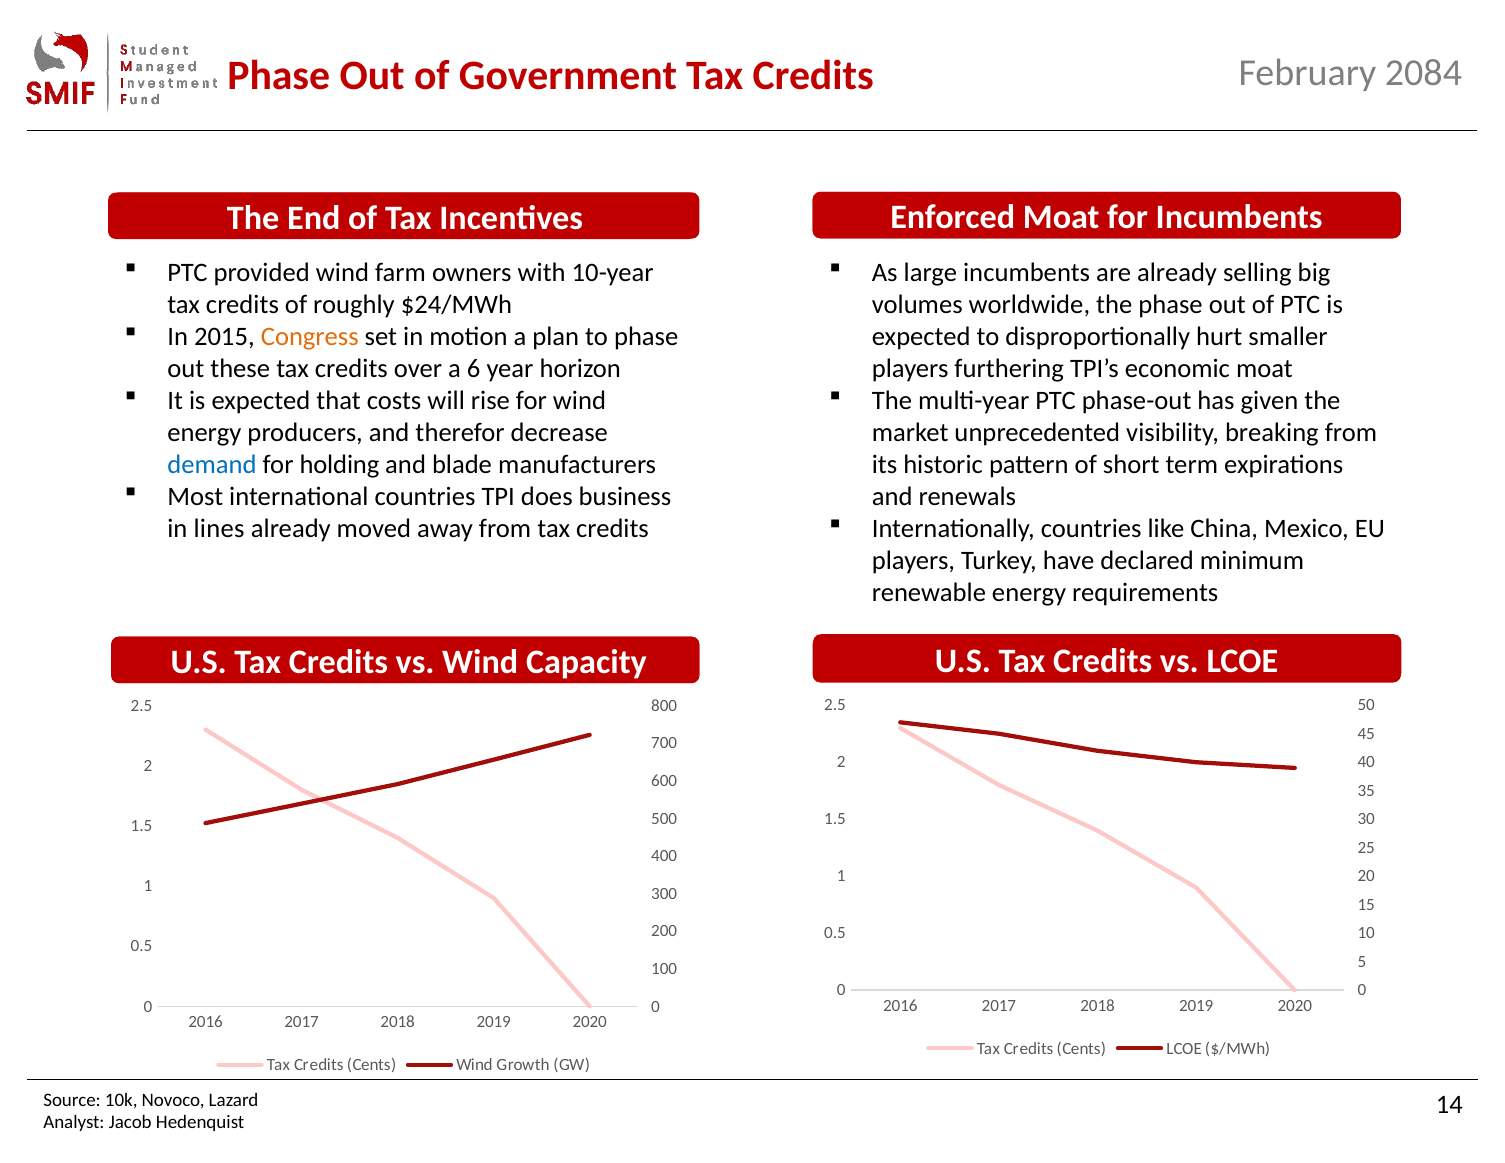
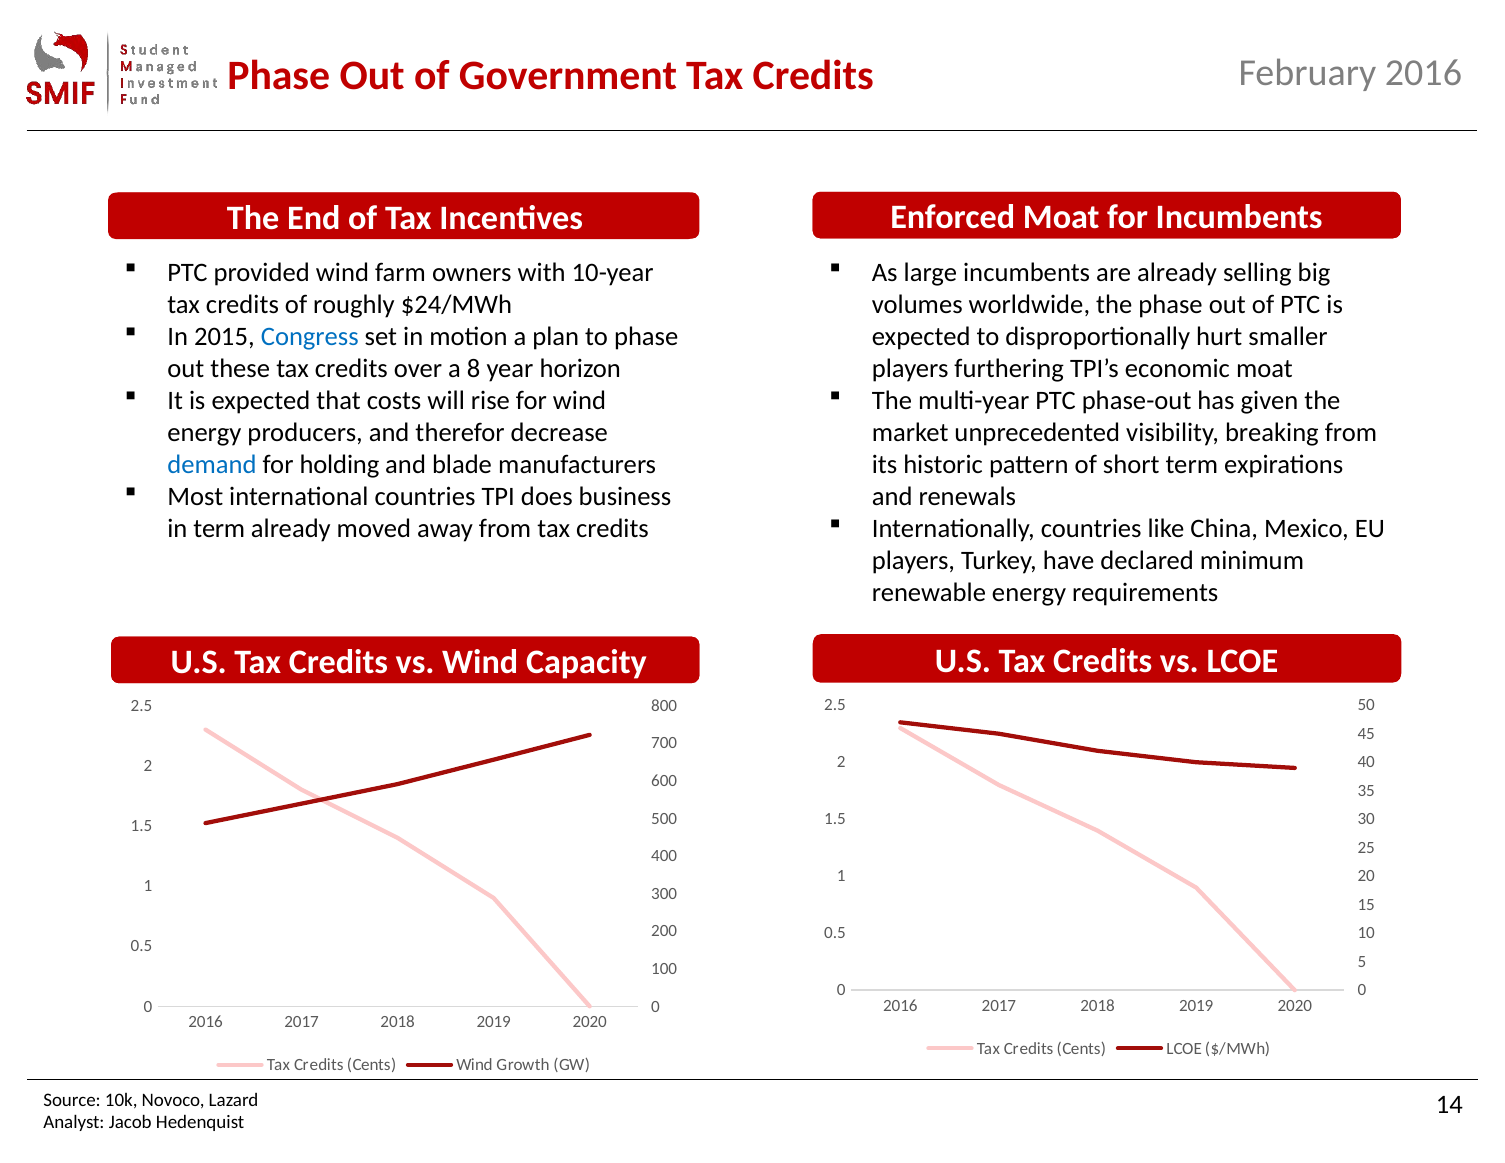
2084 at (1423, 73): 2084 -> 2016
Congress colour: orange -> blue
6: 6 -> 8
in lines: lines -> term
